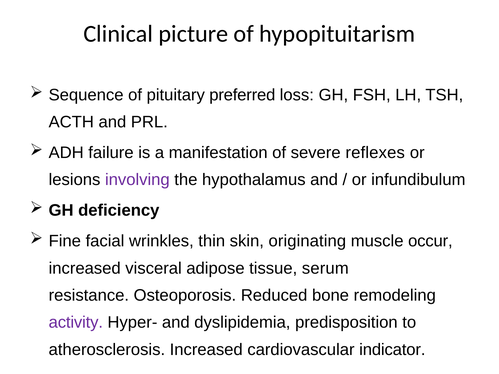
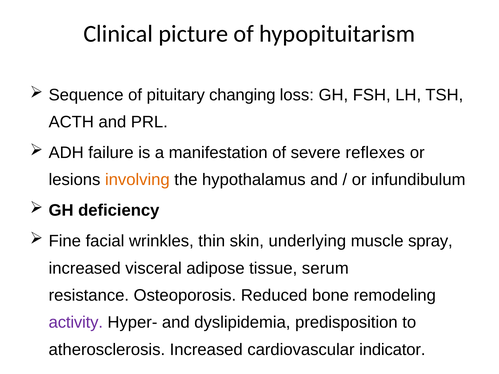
preferred: preferred -> changing
involving colour: purple -> orange
originating: originating -> underlying
occur: occur -> spray
